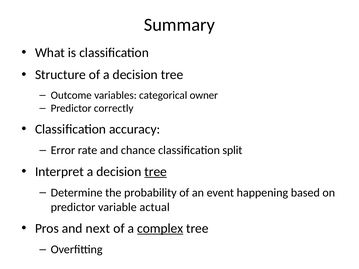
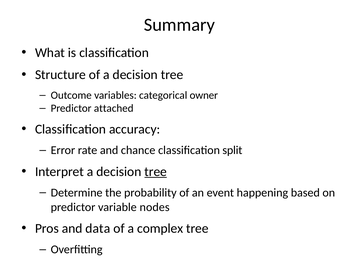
correctly: correctly -> attached
actual: actual -> nodes
next: next -> data
complex underline: present -> none
